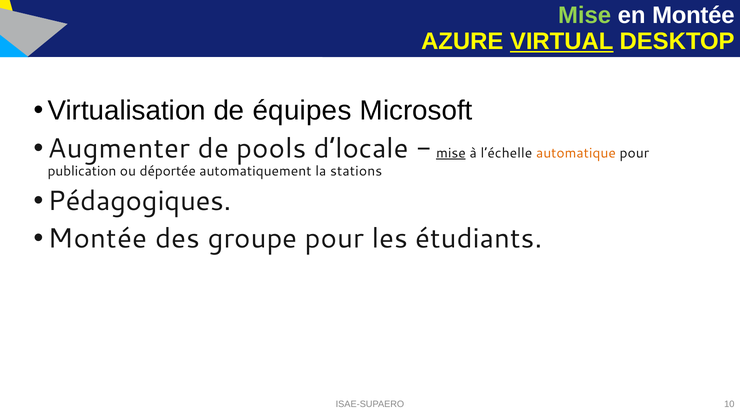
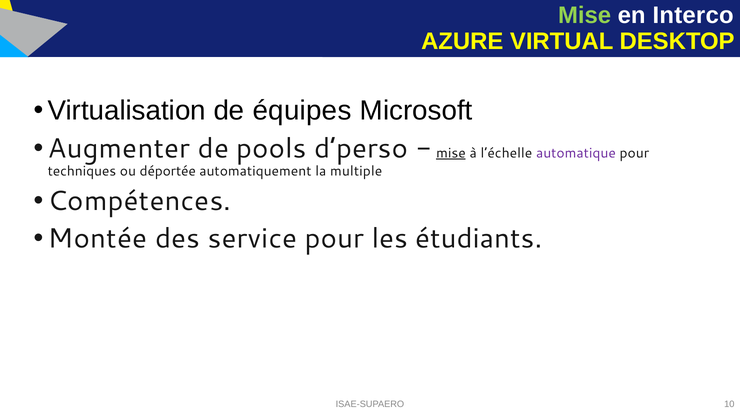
en Montée: Montée -> Interco
VIRTUAL underline: present -> none
d’locale: d’locale -> d’perso
automatique colour: orange -> purple
publication: publication -> techniques
stations: stations -> multiple
Pédagogiques: Pédagogiques -> Compétences
groupe: groupe -> service
